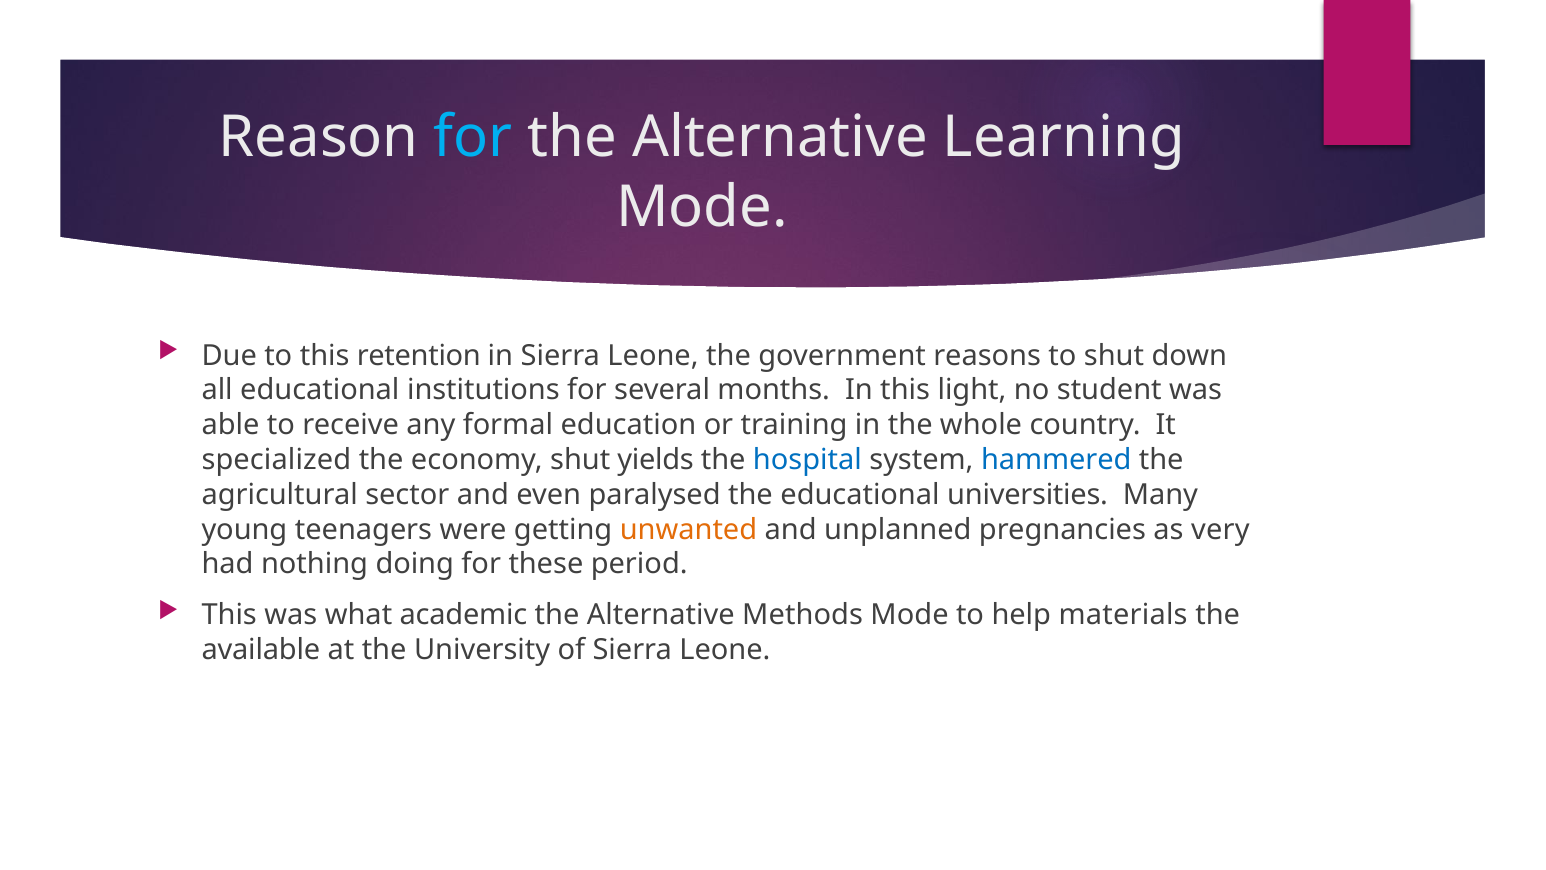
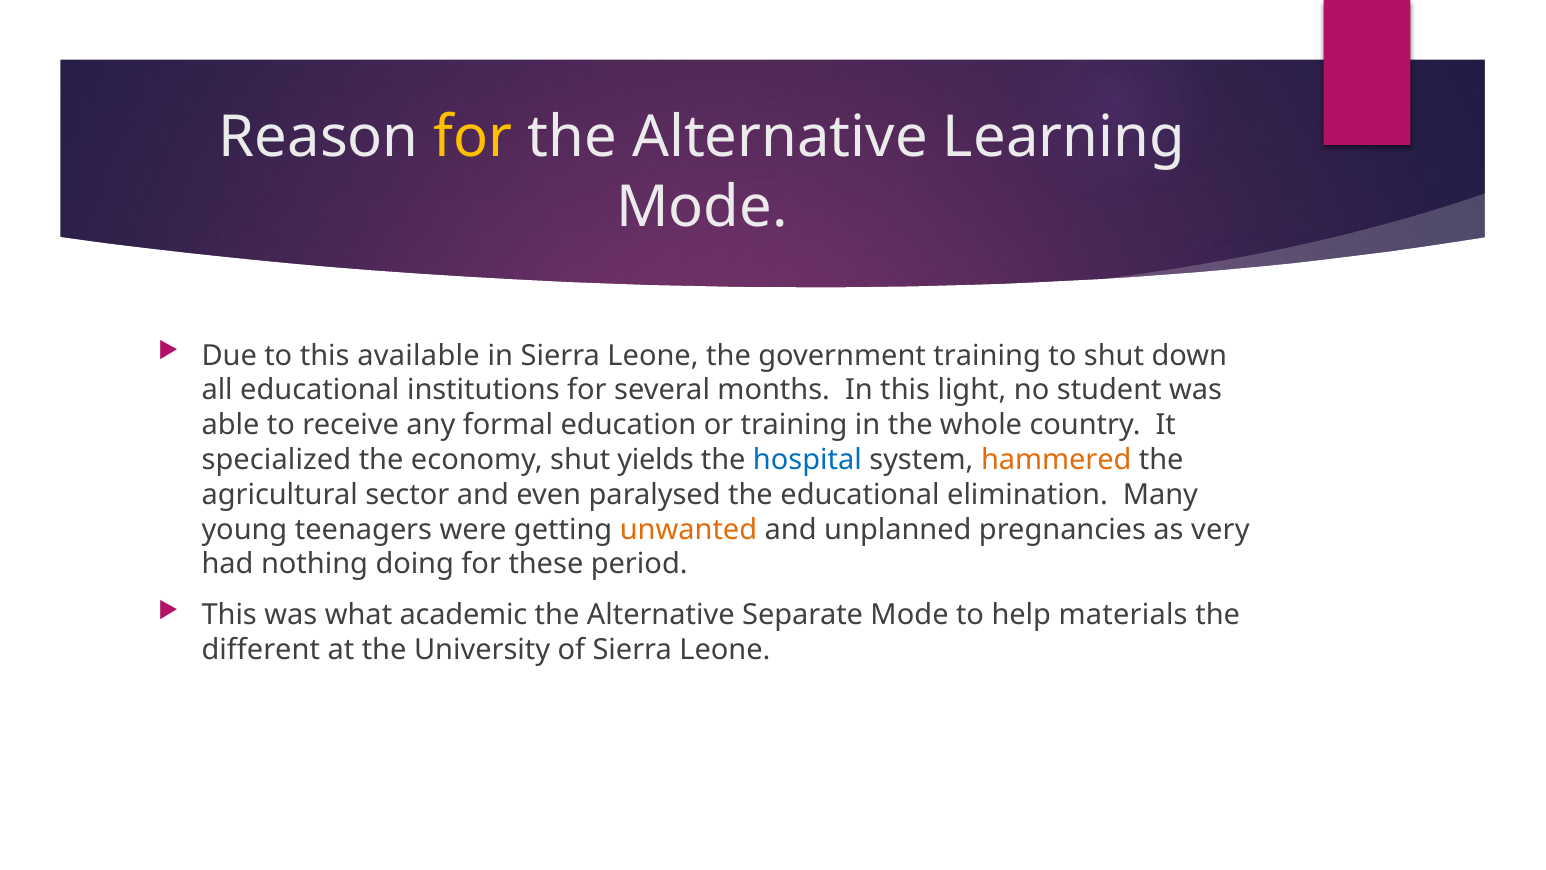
for at (473, 138) colour: light blue -> yellow
retention: retention -> available
government reasons: reasons -> training
hammered colour: blue -> orange
universities: universities -> elimination
Methods: Methods -> Separate
available: available -> different
